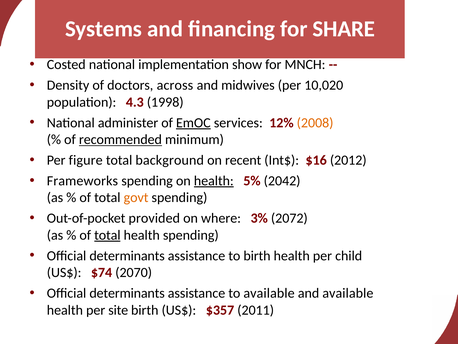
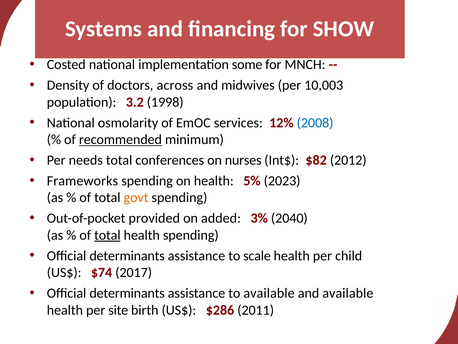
SHARE: SHARE -> SHOW
show: show -> some
10,020: 10,020 -> 10,003
4.3: 4.3 -> 3.2
administer: administer -> osmolarity
EmOC underline: present -> none
2008 colour: orange -> blue
figure: figure -> needs
background: background -> conferences
recent: recent -> nurses
$16: $16 -> $82
health at (214, 181) underline: present -> none
2042: 2042 -> 2023
where: where -> added
2072: 2072 -> 2040
to birth: birth -> scale
2070: 2070 -> 2017
$357: $357 -> $286
